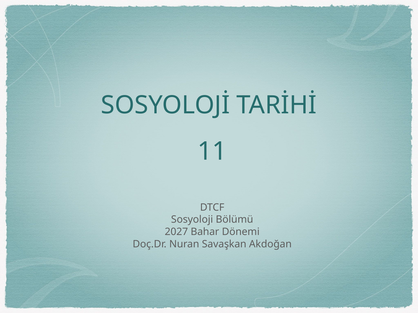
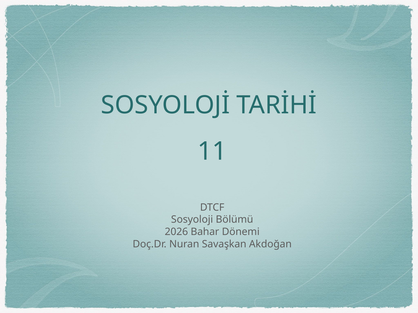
2027: 2027 -> 2026
